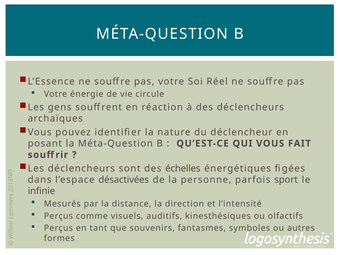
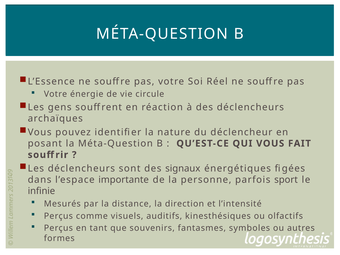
échelles: échelles -> signaux
désactivées: désactivées -> importante
